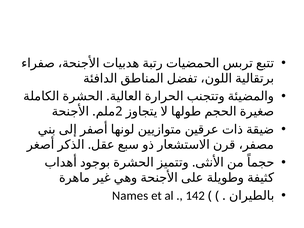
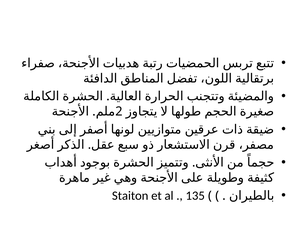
Names: Names -> Staiton
142: 142 -> 135
